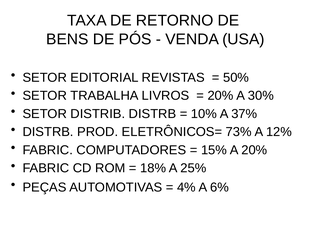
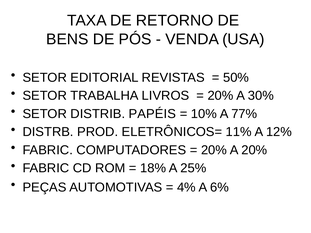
DISTRIB DISTRB: DISTRB -> PAPÉIS
37%: 37% -> 77%
73%: 73% -> 11%
15% at (214, 150): 15% -> 20%
